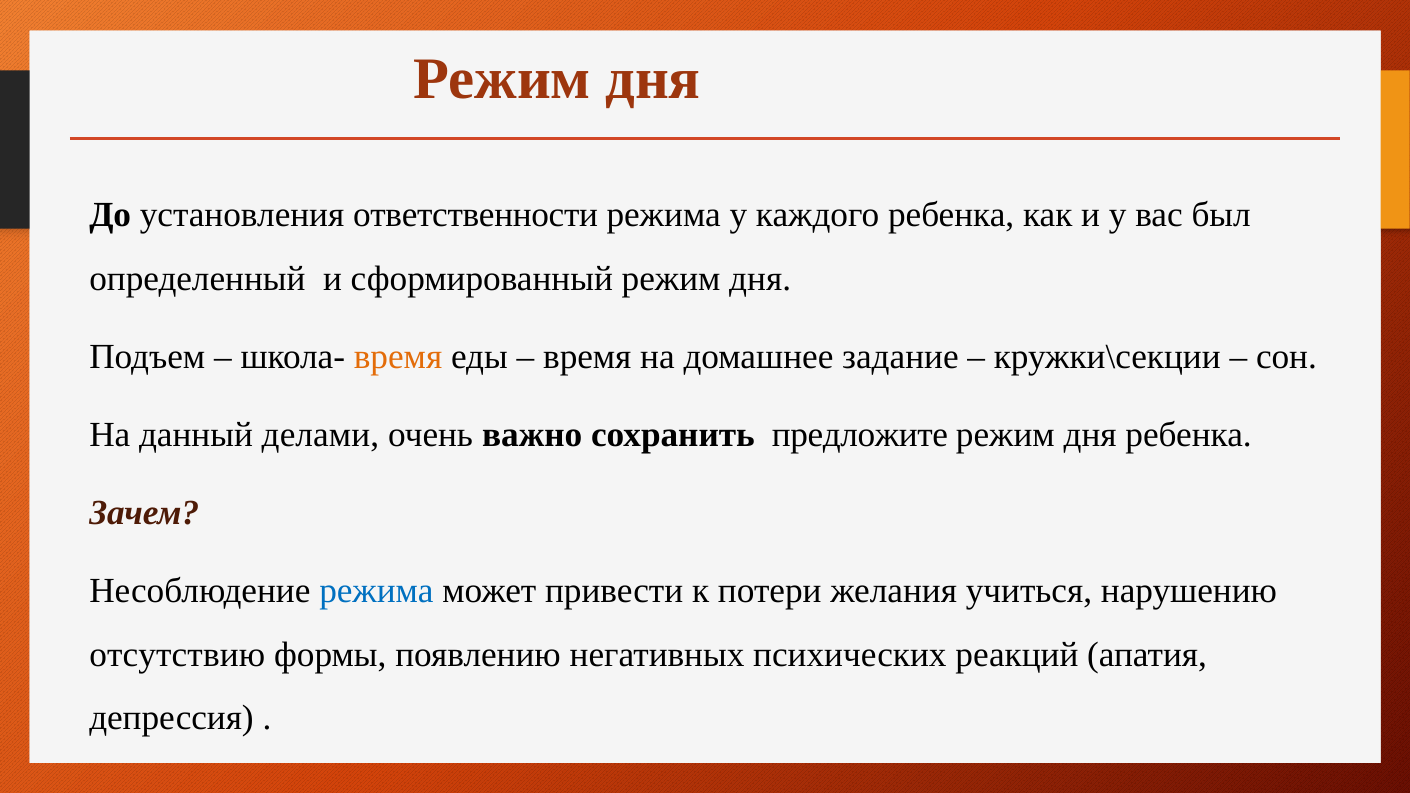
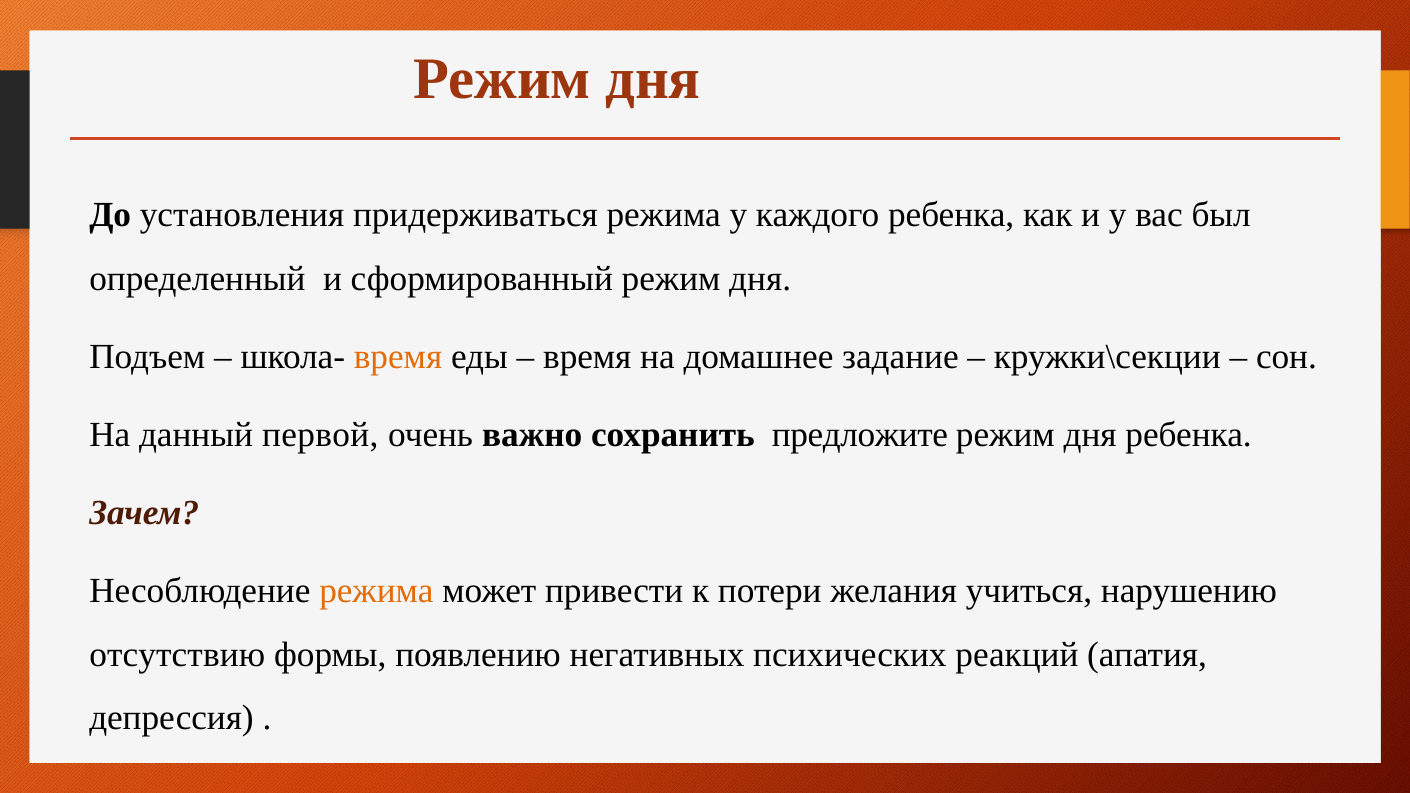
ответственности: ответственности -> придерживаться
делами: делами -> первой
режима at (376, 591) colour: blue -> orange
